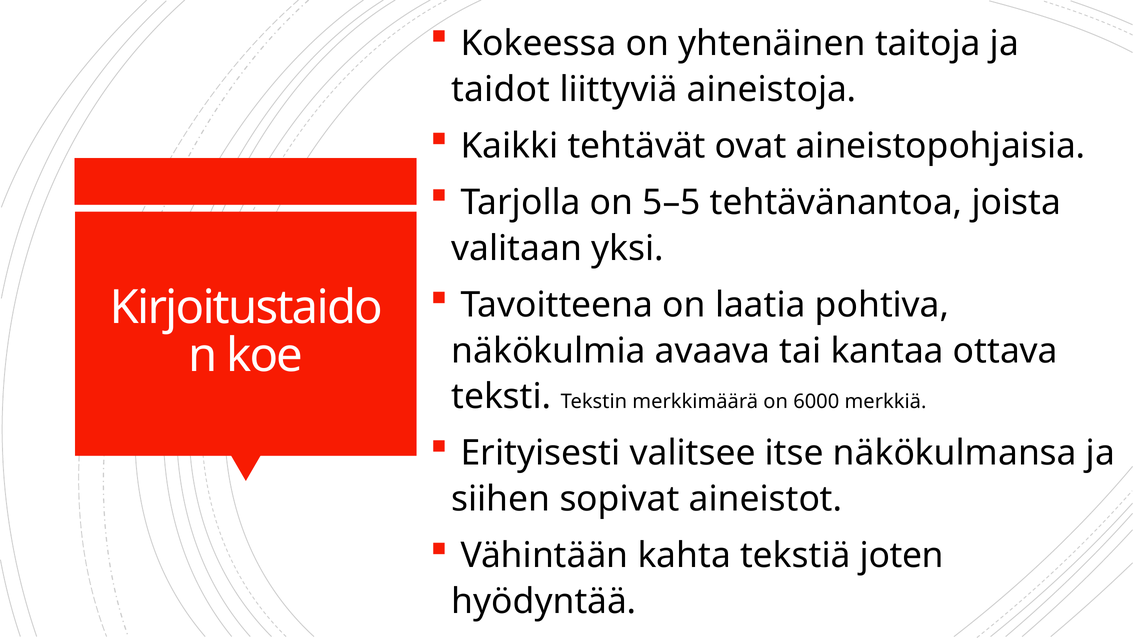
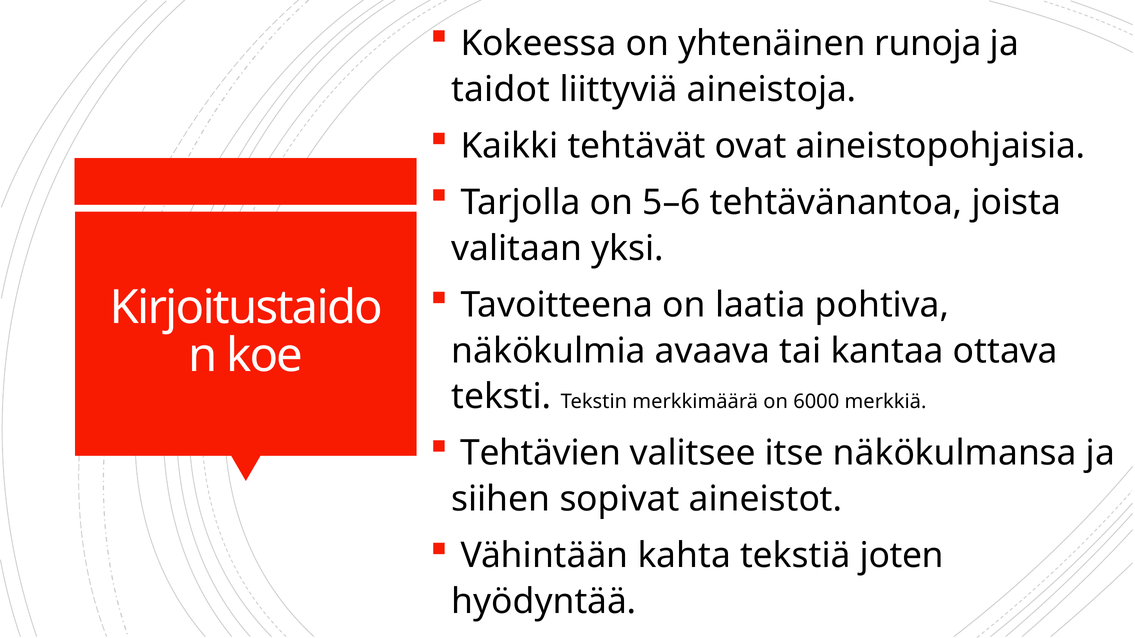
taitoja: taitoja -> runoja
5–5: 5–5 -> 5–6
Erityisesti: Erityisesti -> Tehtävien
